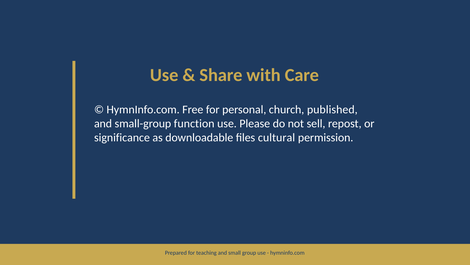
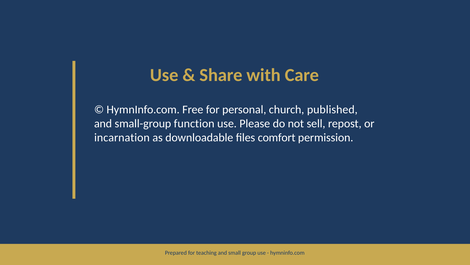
significance: significance -> incarnation
cultural: cultural -> comfort
